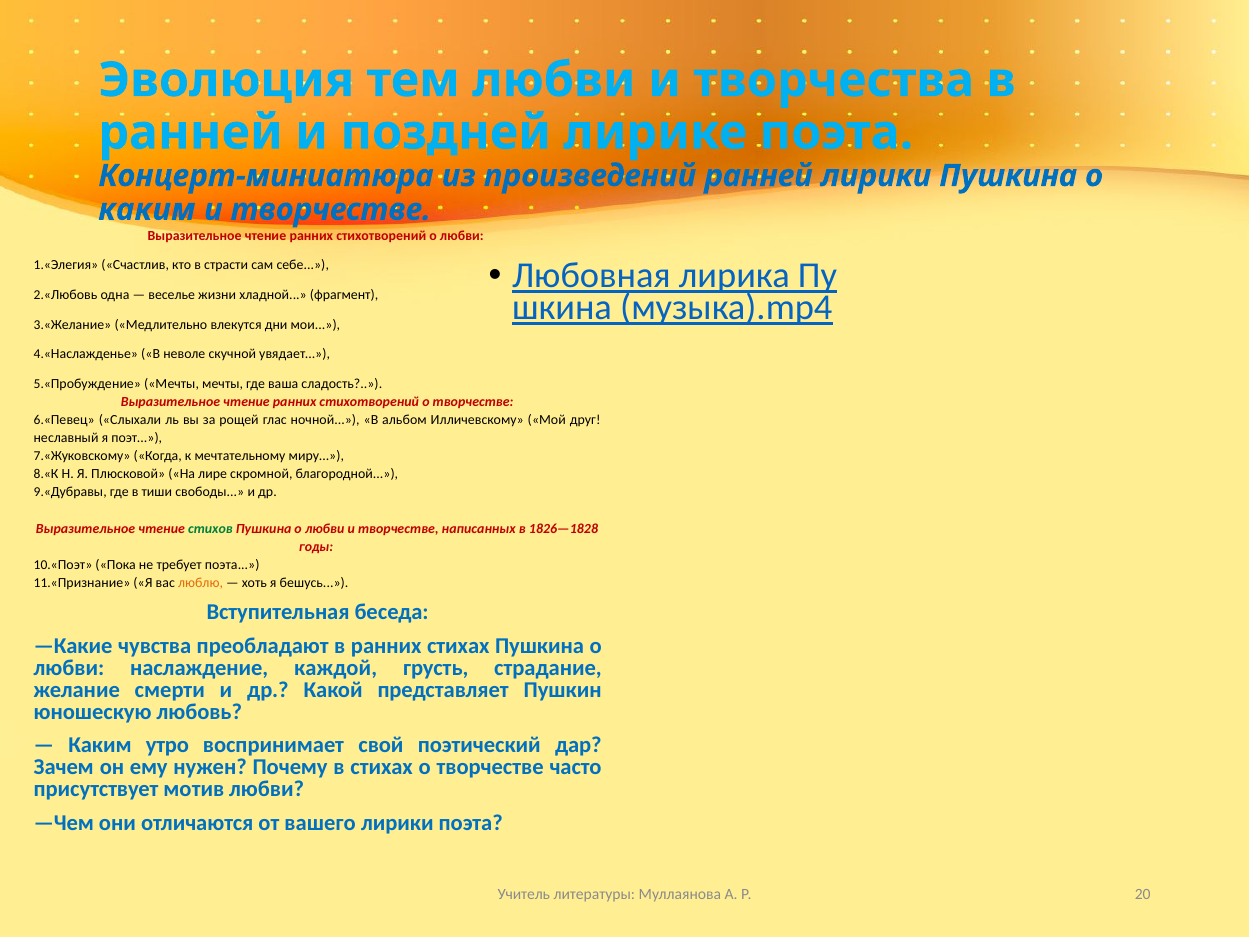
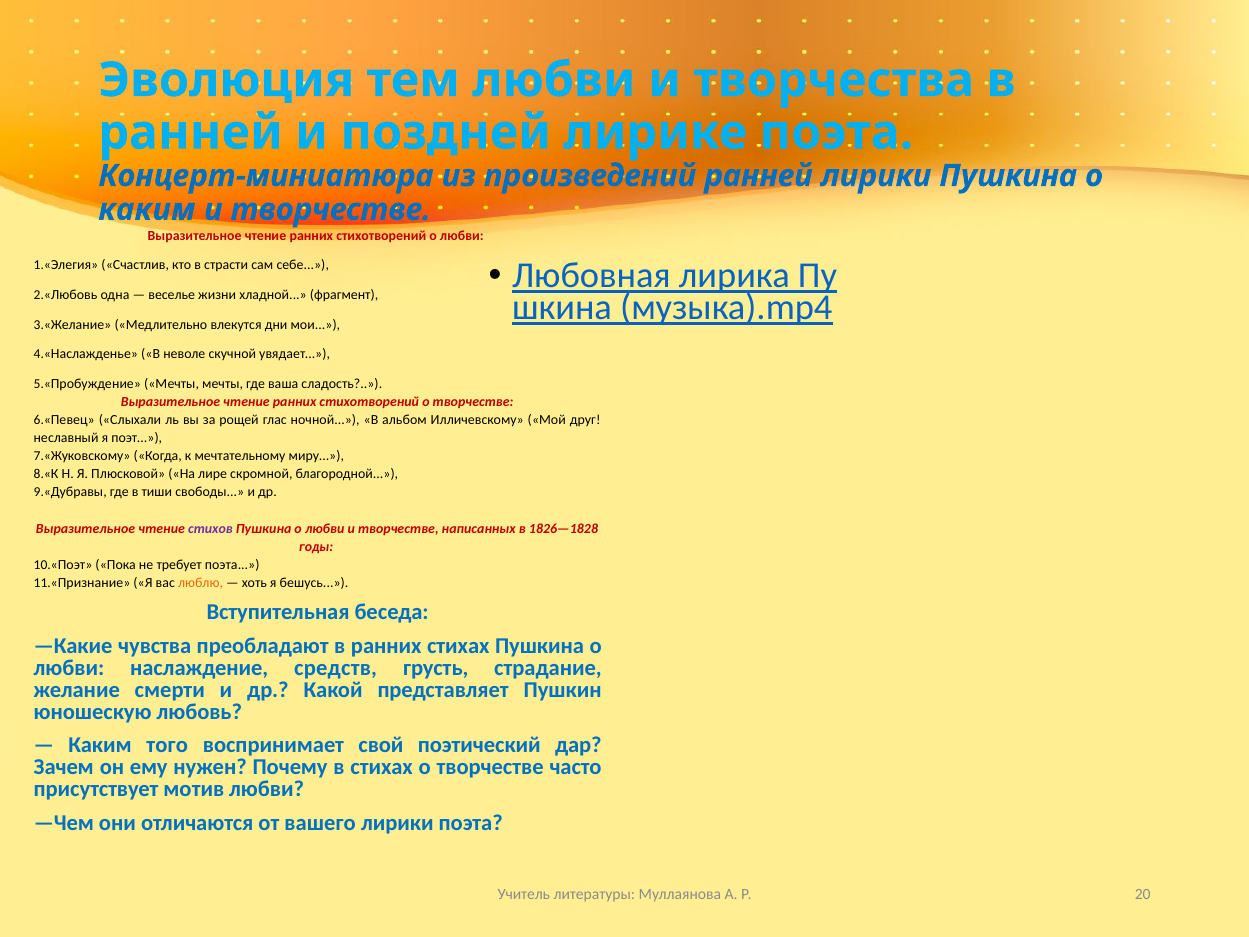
стихов colour: green -> purple
каждой: каждой -> средств
утро: утро -> того
